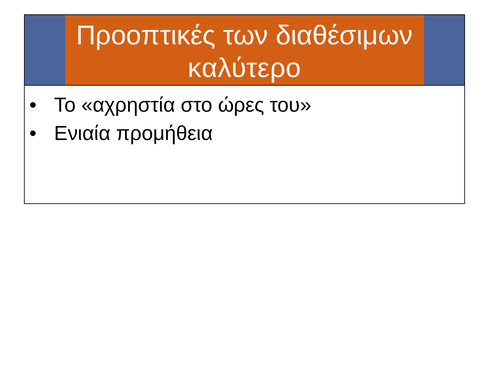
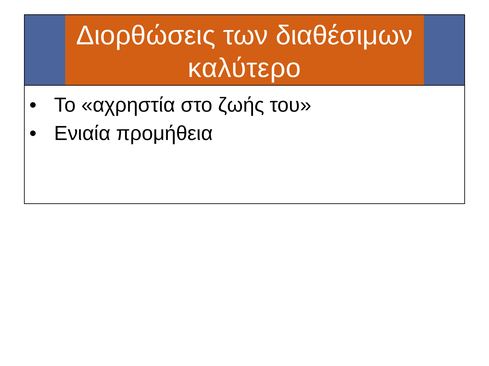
Προοπτικές: Προοπτικές -> Διορθώσεις
ώρες: ώρες -> ζωής
